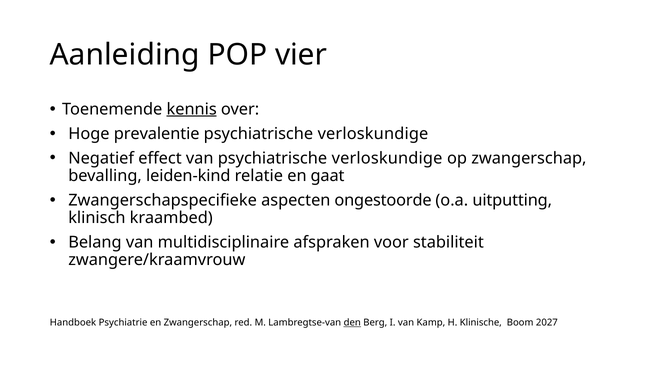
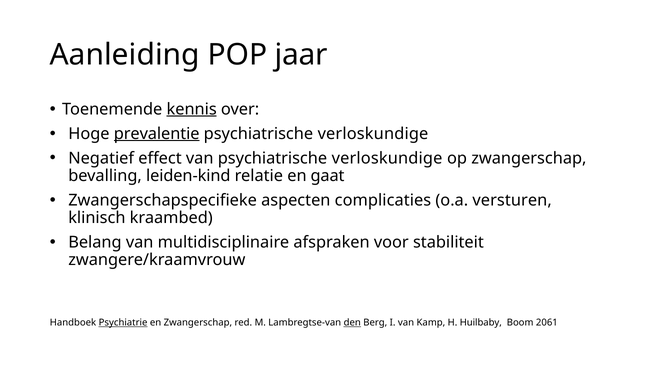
vier: vier -> jaar
prevalentie underline: none -> present
ongestoorde: ongestoorde -> complicaties
uitputting: uitputting -> versturen
Psychiatrie underline: none -> present
Klinische: Klinische -> Huilbaby
2027: 2027 -> 2061
